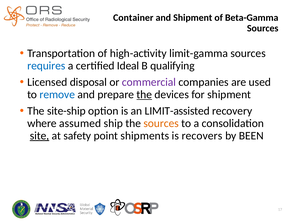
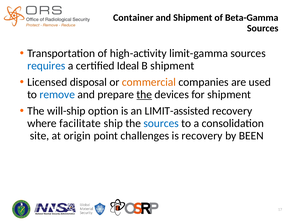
B qualifying: qualifying -> shipment
commercial colour: purple -> orange
site-ship: site-ship -> will-ship
assumed: assumed -> facilitate
sources at (161, 123) colour: orange -> blue
site underline: present -> none
safety: safety -> origin
shipments: shipments -> challenges
is recovers: recovers -> recovery
